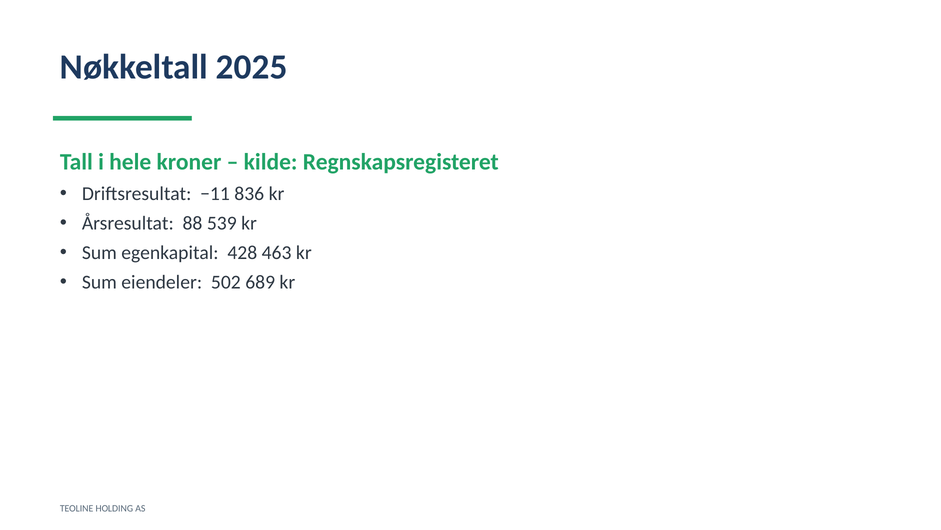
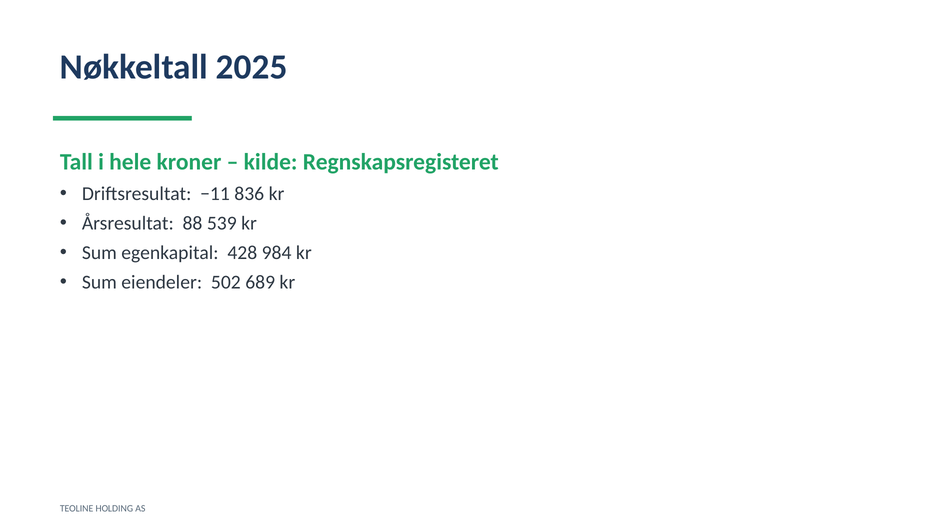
463: 463 -> 984
